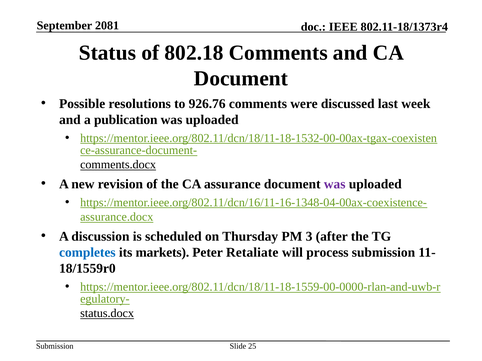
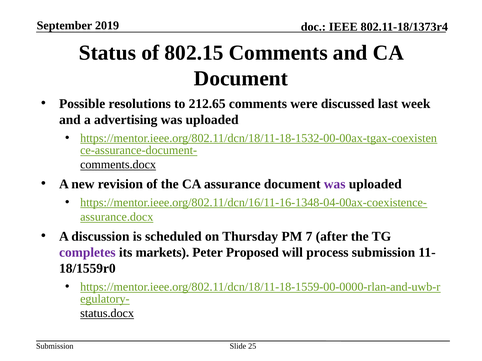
2081: 2081 -> 2019
802.18: 802.18 -> 802.15
926.76: 926.76 -> 212.65
publication: publication -> advertising
3: 3 -> 7
completes colour: blue -> purple
Retaliate: Retaliate -> Proposed
